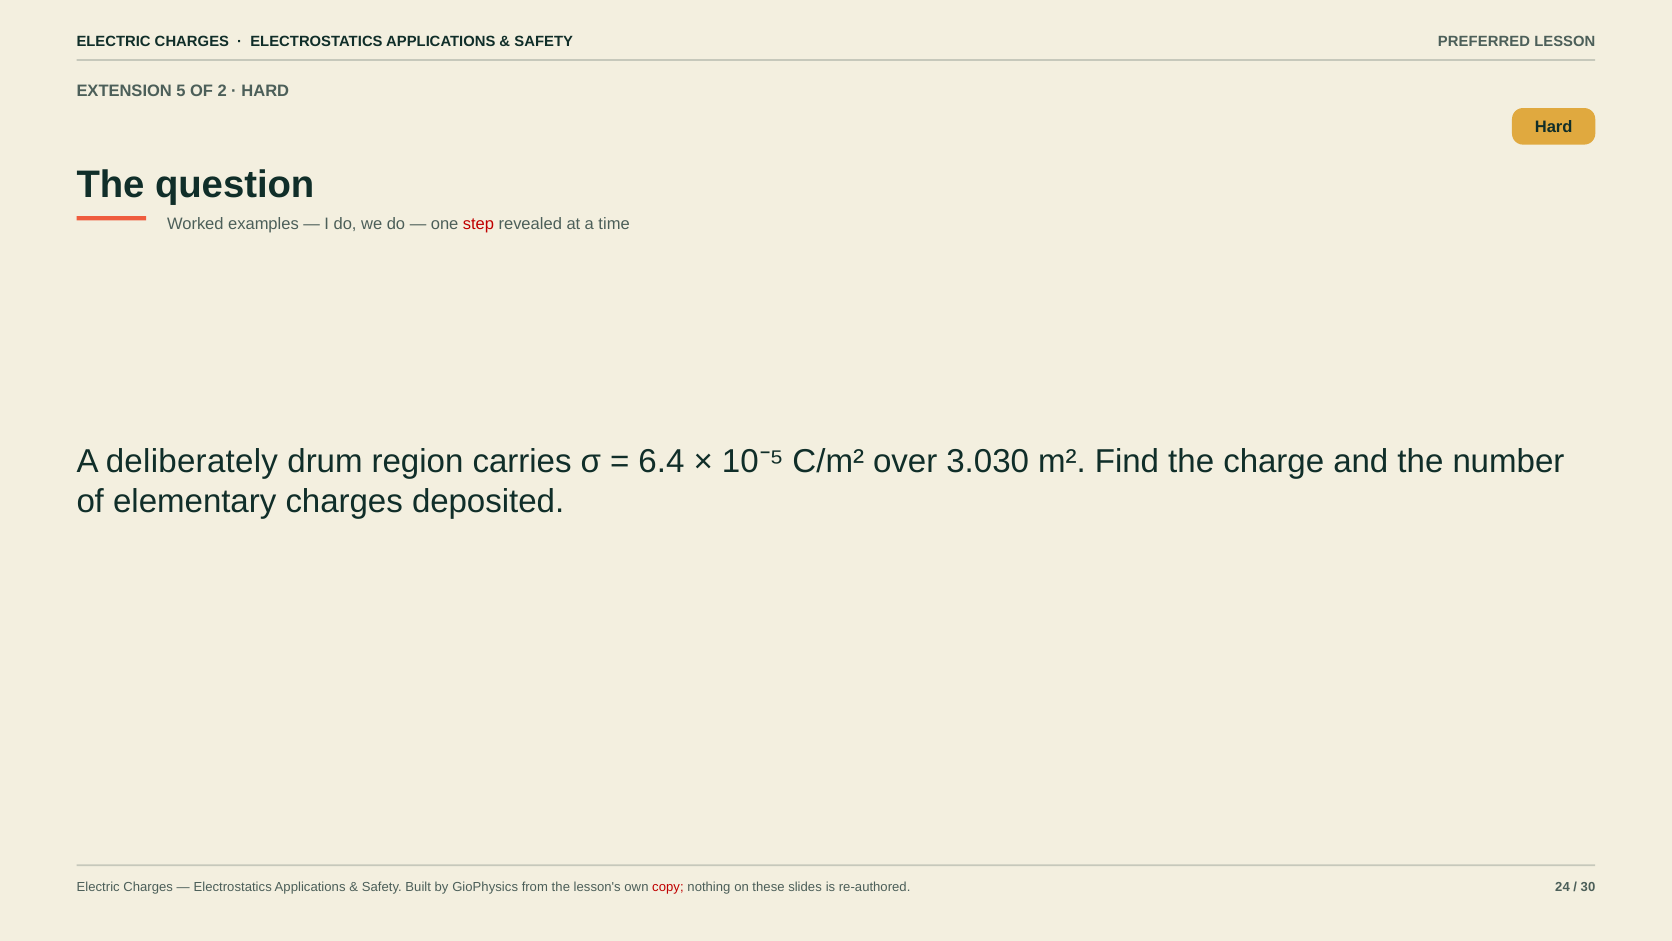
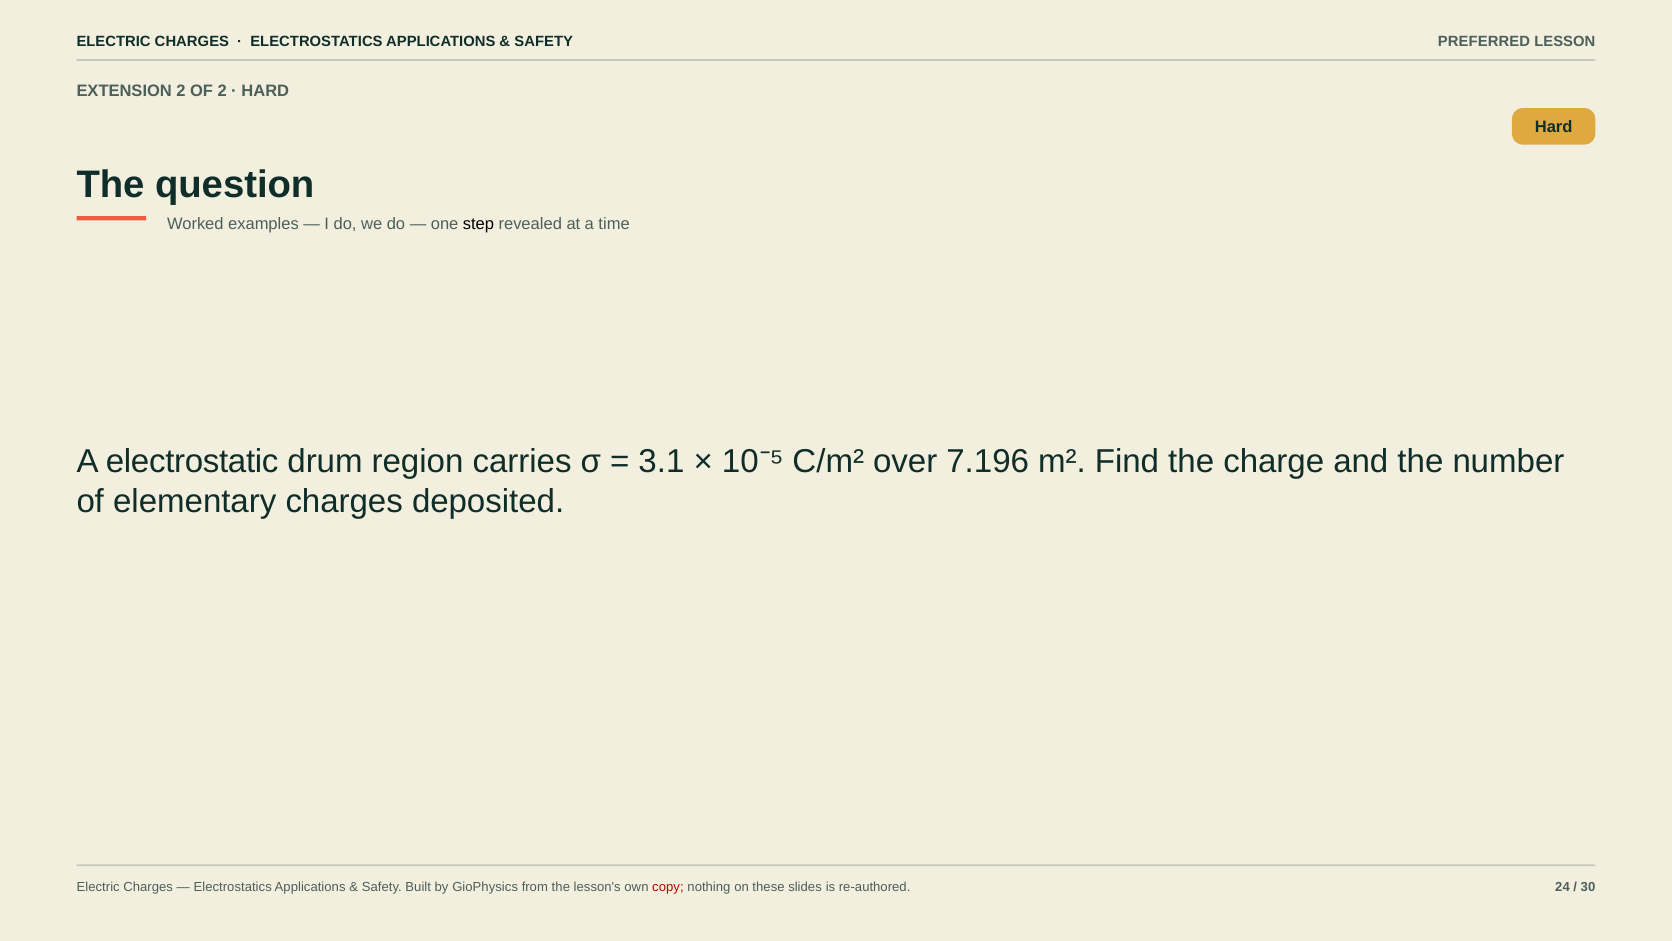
EXTENSION 5: 5 -> 2
step colour: red -> black
deliberately: deliberately -> electrostatic
6.4: 6.4 -> 3.1
3.030: 3.030 -> 7.196
